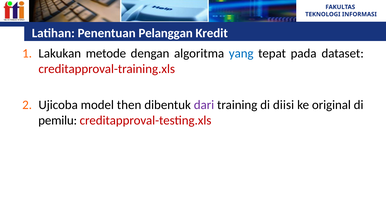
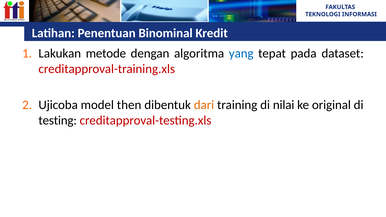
Pelanggan: Pelanggan -> Binominal
dari colour: purple -> orange
diisi: diisi -> nilai
pemilu: pemilu -> testing
